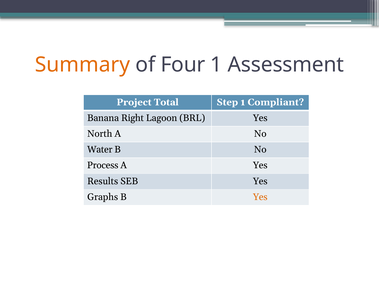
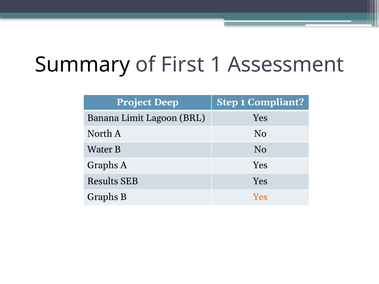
Summary colour: orange -> black
Four: Four -> First
Total: Total -> Deep
Right: Right -> Limit
Process at (103, 165): Process -> Graphs
